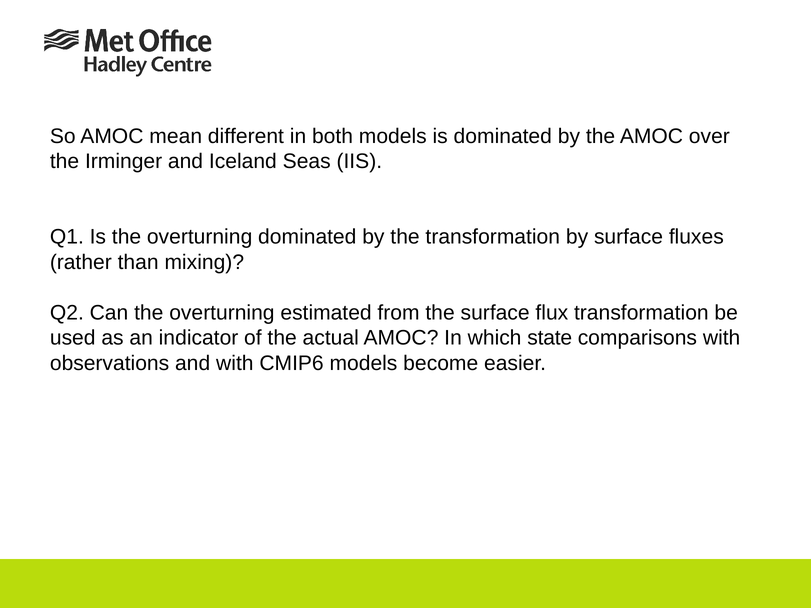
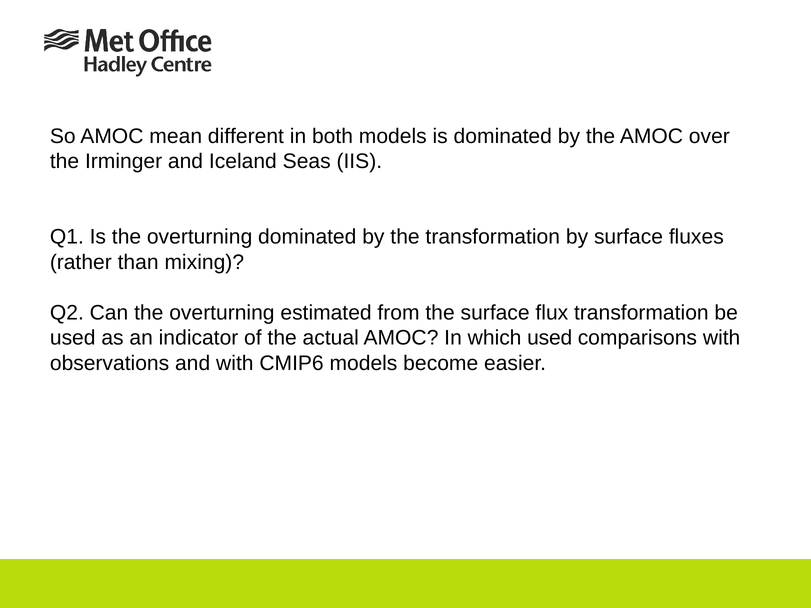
which state: state -> used
